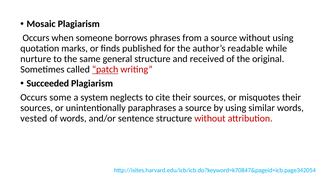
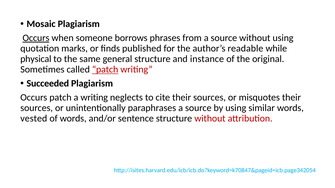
Occurs at (36, 38) underline: none -> present
nurture: nurture -> physical
received: received -> instance
Occurs some: some -> patch
a system: system -> writing
